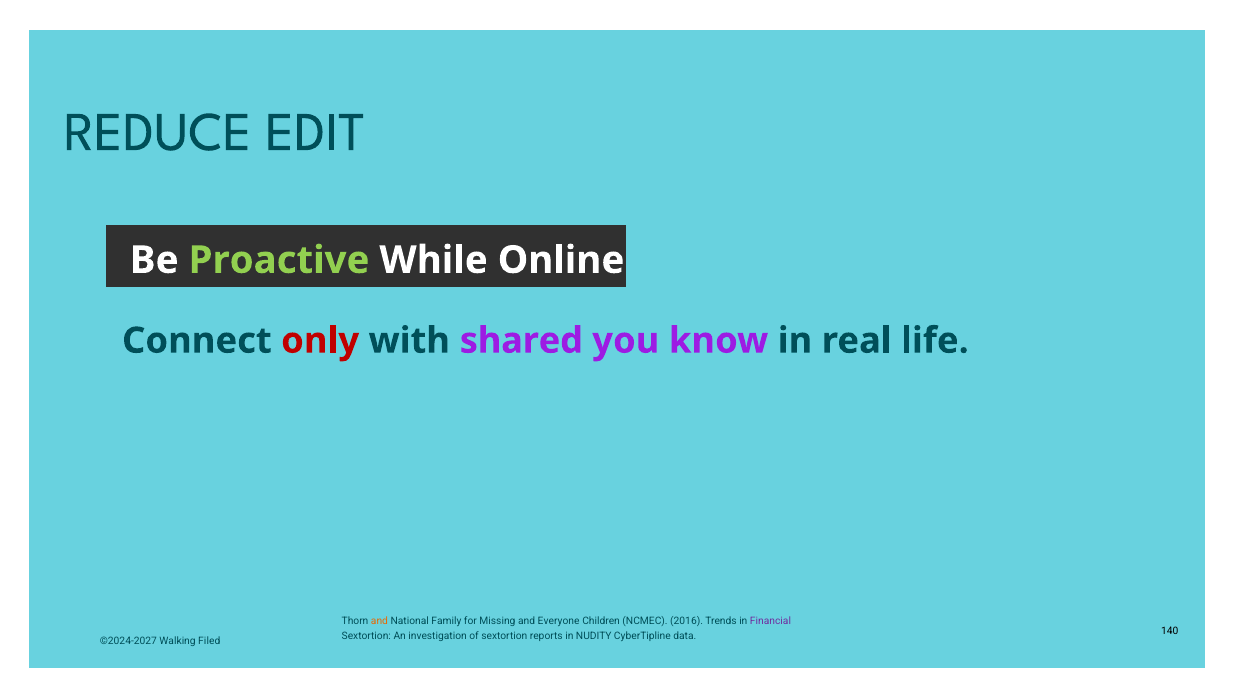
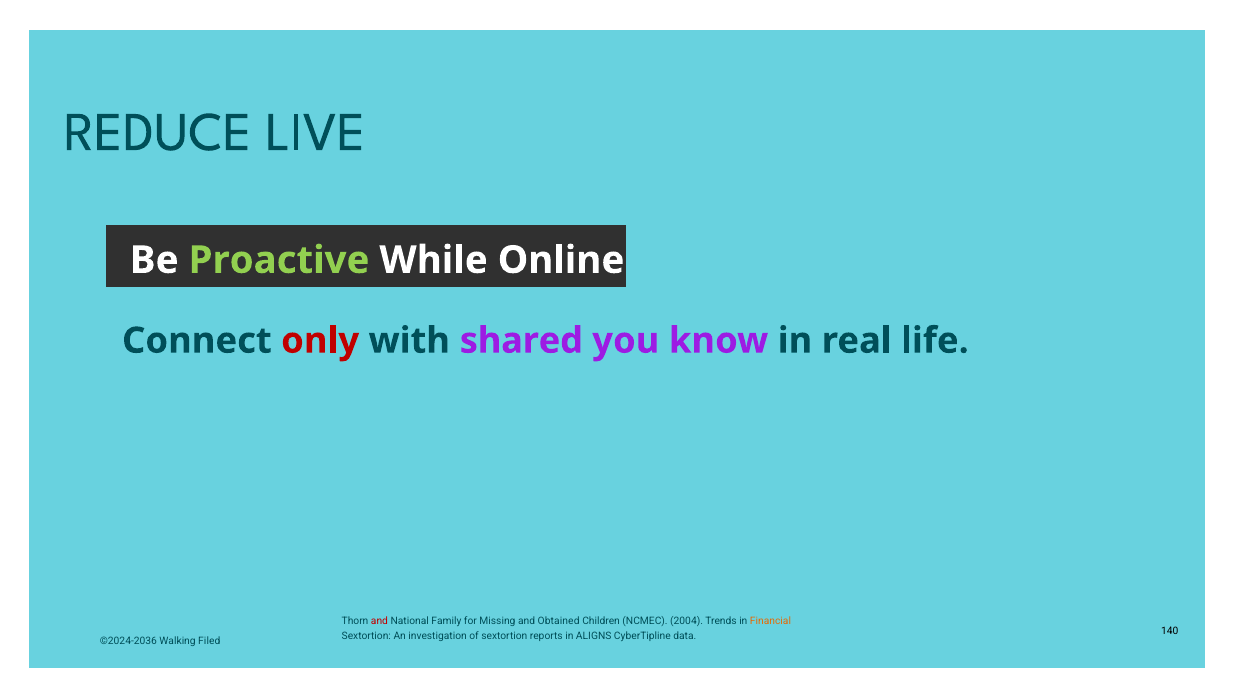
EDIT: EDIT -> LIVE
and at (379, 621) colour: orange -> red
Everyone: Everyone -> Obtained
2016: 2016 -> 2004
Financial colour: purple -> orange
NUDITY: NUDITY -> ALIGNS
©2024-2027: ©2024-2027 -> ©2024-2036
